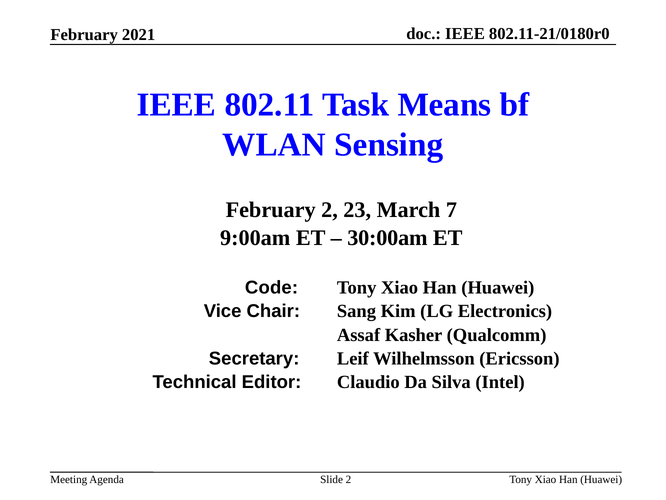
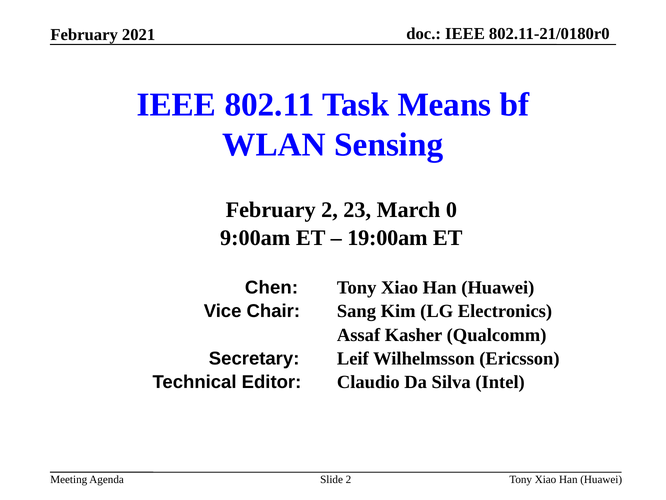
7: 7 -> 0
30:00am: 30:00am -> 19:00am
Code: Code -> Chen
